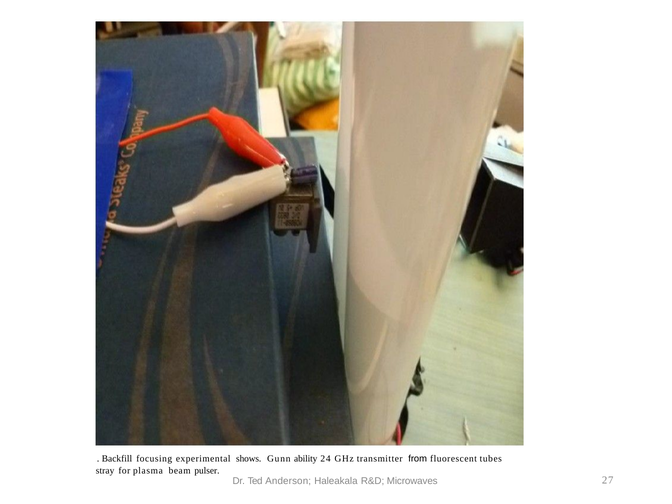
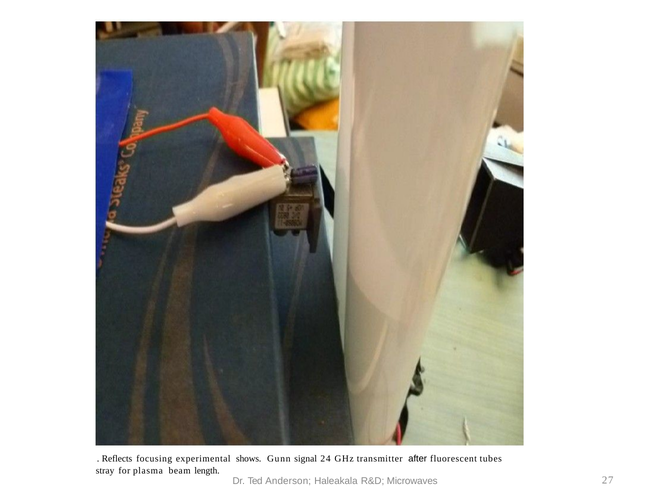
Backfill: Backfill -> Reflects
ability: ability -> signal
from: from -> after
pulser: pulser -> length
